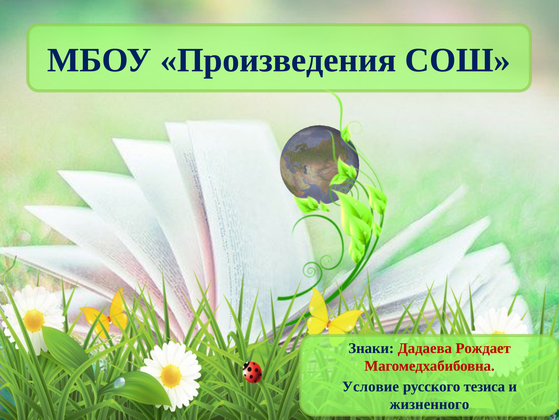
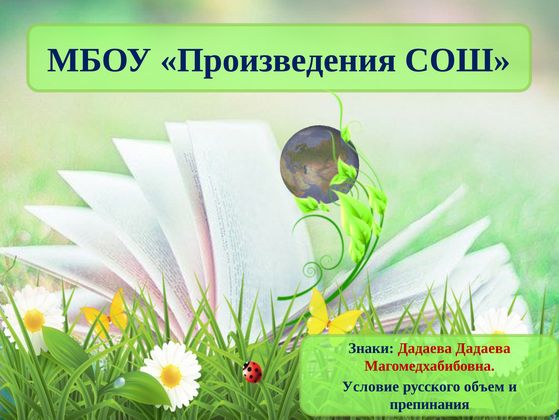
Дадаева Рождает: Рождает -> Дадаева
тезиса: тезиса -> объем
жизненного: жизненного -> препинания
